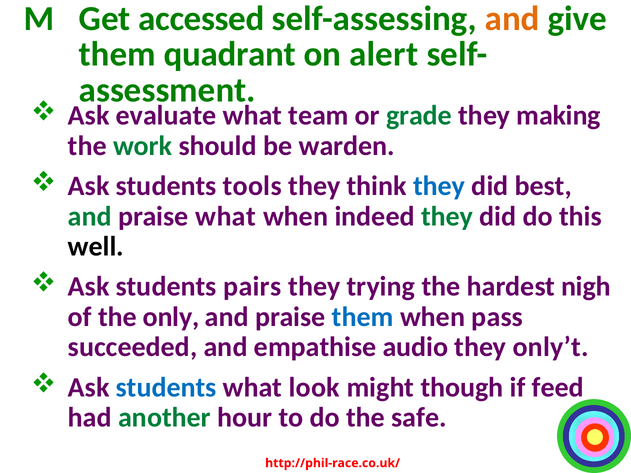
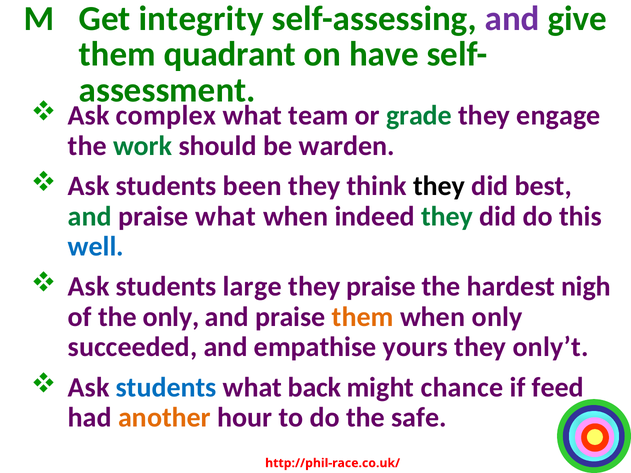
accessed: accessed -> integrity
and at (512, 19) colour: orange -> purple
alert: alert -> have
evaluate: evaluate -> complex
making: making -> engage
tools: tools -> been
they at (439, 186) colour: blue -> black
well colour: black -> blue
pairs: pairs -> large
they trying: trying -> praise
them at (363, 317) colour: blue -> orange
when pass: pass -> only
audio: audio -> yours
look: look -> back
though: though -> chance
another colour: green -> orange
